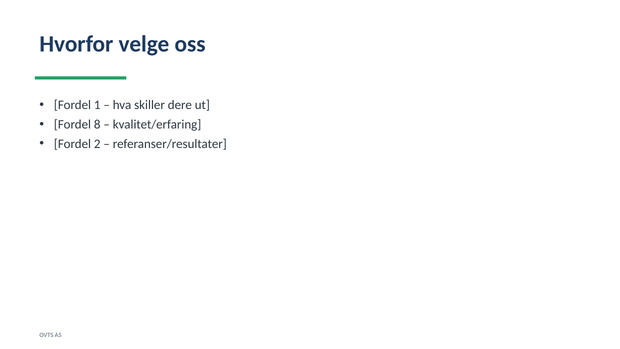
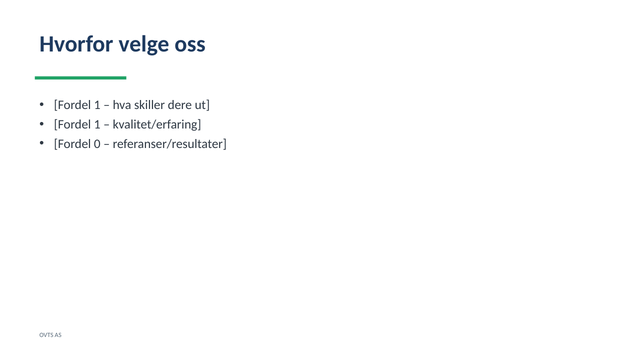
8 at (97, 124): 8 -> 1
2: 2 -> 0
